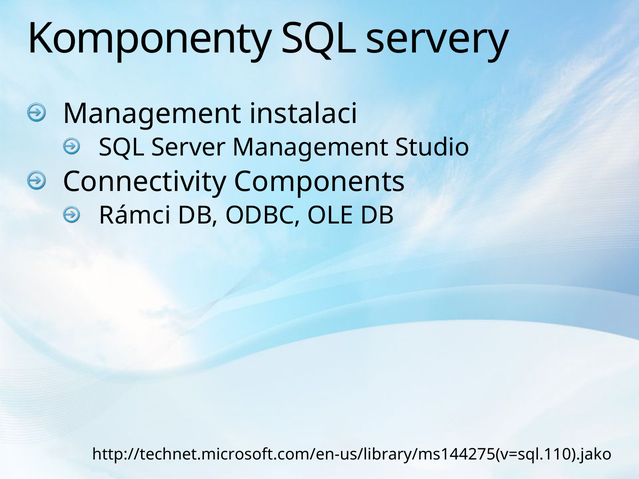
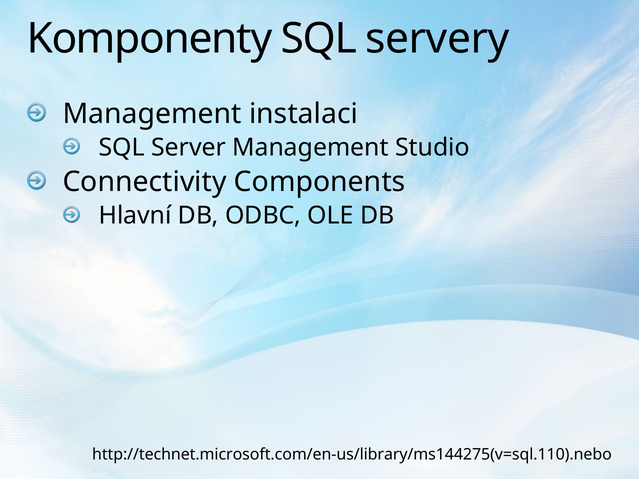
Rámci: Rámci -> Hlavní
http://technet.microsoft.com/en-us/library/ms144275(v=sql.110).jako: http://technet.microsoft.com/en-us/library/ms144275(v=sql.110).jako -> http://technet.microsoft.com/en-us/library/ms144275(v=sql.110).nebo
